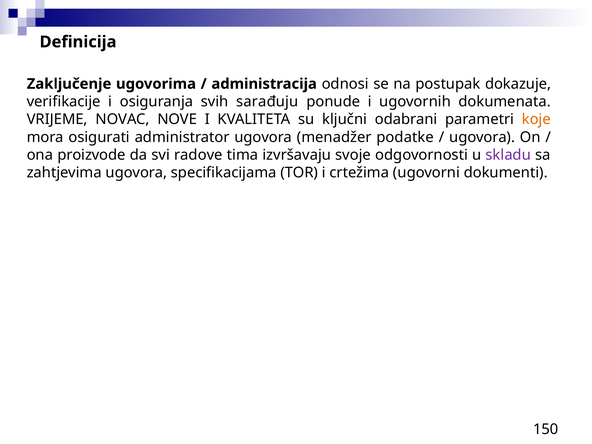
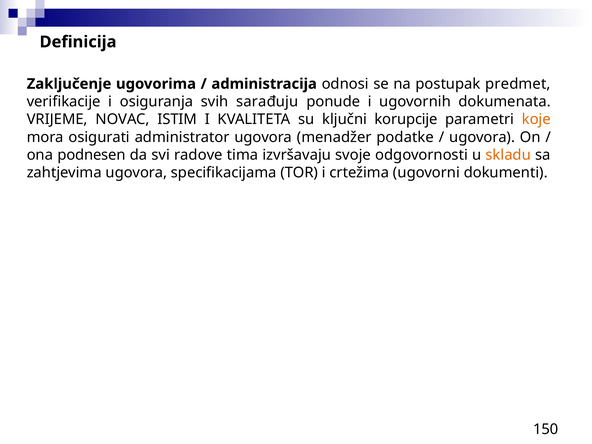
dokazuje: dokazuje -> predmet
NOVE: NOVE -> ISTIM
odabrani: odabrani -> korupcije
proizvode: proizvode -> podnesen
skladu colour: purple -> orange
